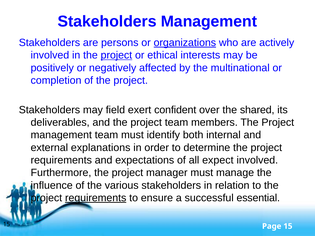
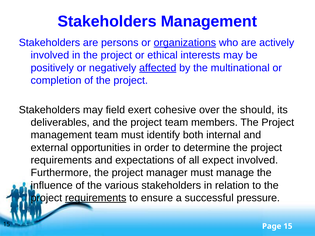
project at (116, 55) underline: present -> none
affected underline: none -> present
confident: confident -> cohesive
shared: shared -> should
explanations: explanations -> opportunities
essential: essential -> pressure
